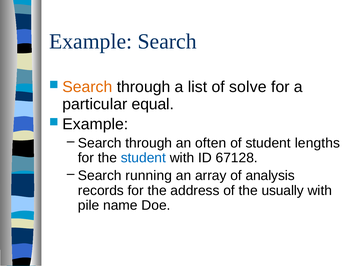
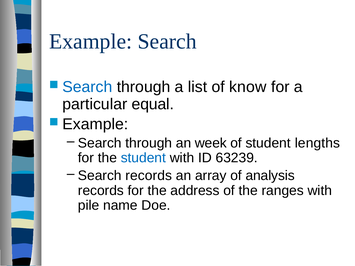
Search at (87, 87) colour: orange -> blue
solve: solve -> know
often: often -> week
67128: 67128 -> 63239
Search running: running -> records
usually: usually -> ranges
